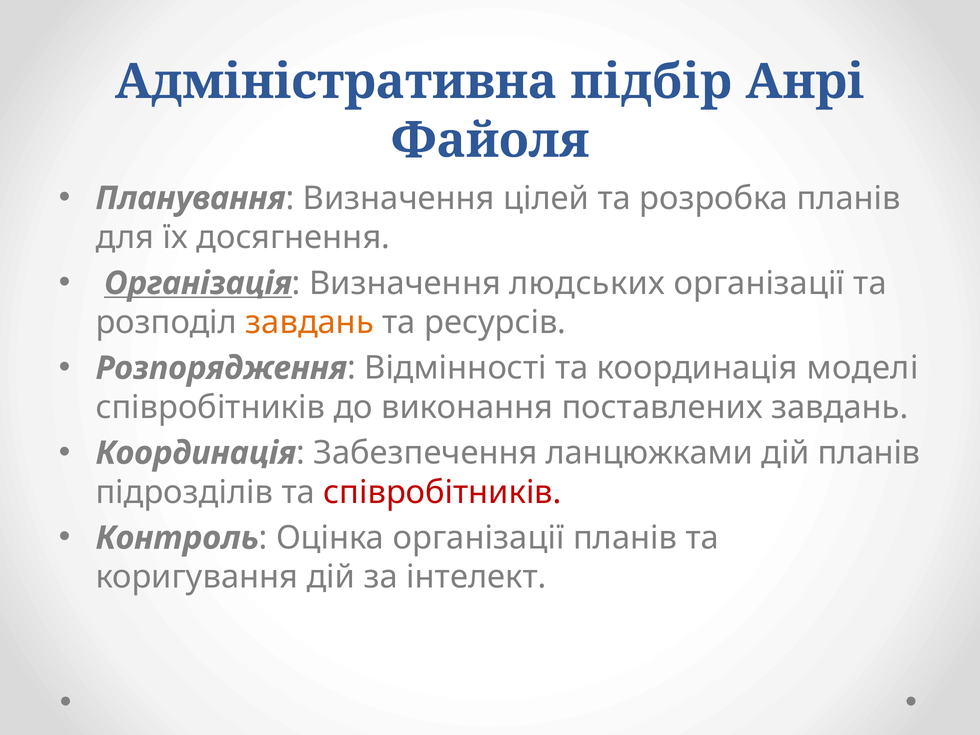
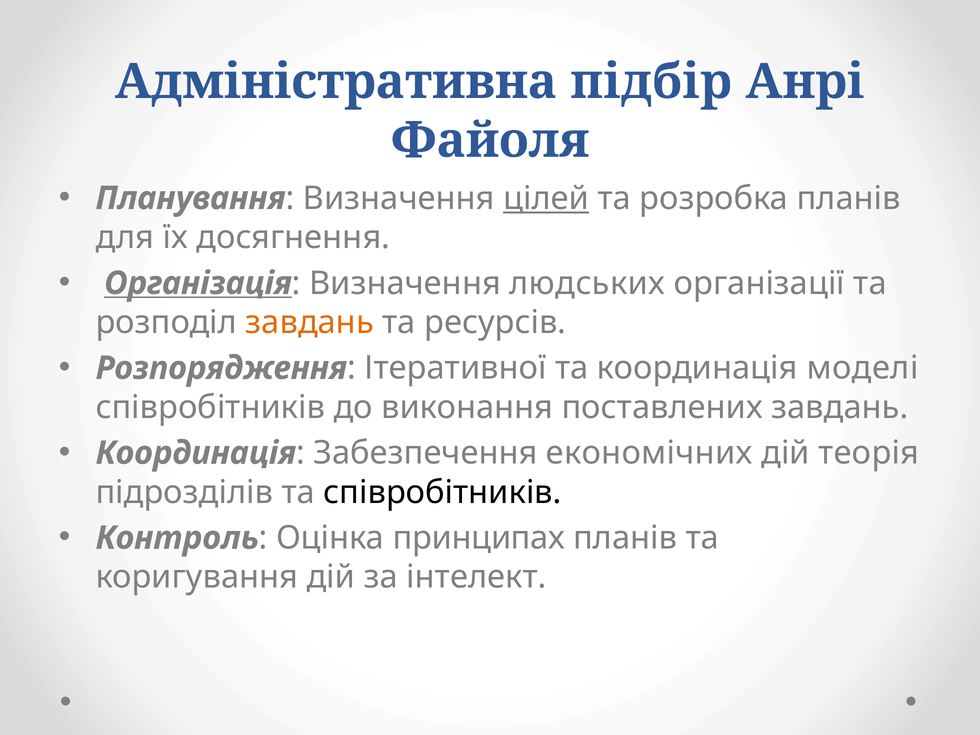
цілей underline: none -> present
Відмінності: Відмінності -> Ітеративної
ланцюжками: ланцюжками -> економічних
дій планів: планів -> теорія
співробітників at (442, 492) colour: red -> black
Оцінка організації: організації -> принципах
